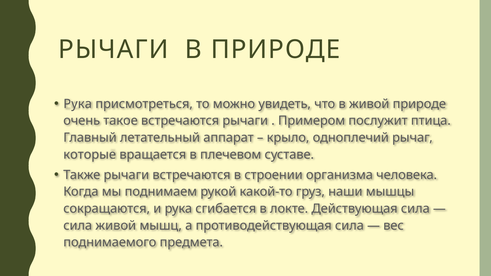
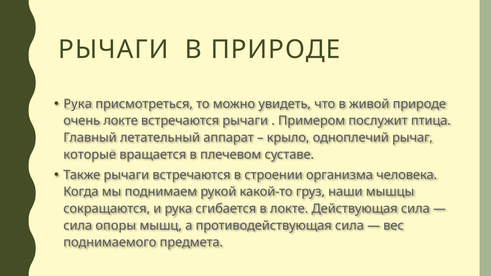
очень такое: такое -> локте
сила живой: живой -> опоры
